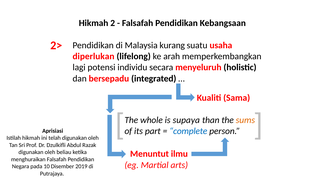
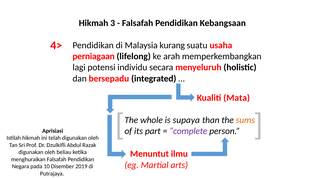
2: 2 -> 3
2>: 2> -> 4>
diperlukan: diperlukan -> perniagaan
Sama: Sama -> Mata
complete colour: blue -> purple
